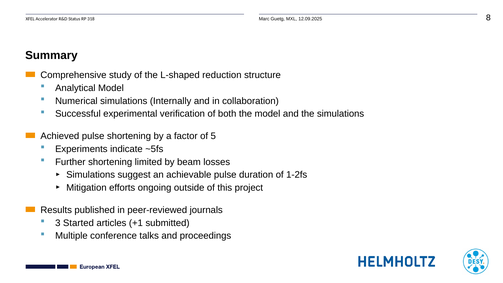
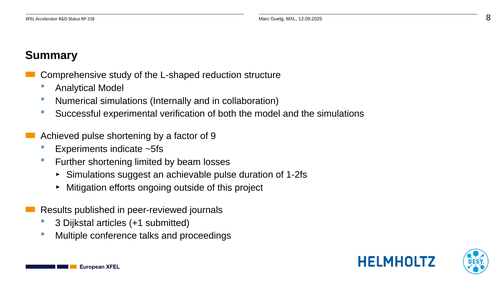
5: 5 -> 9
Started: Started -> Dijkstal
